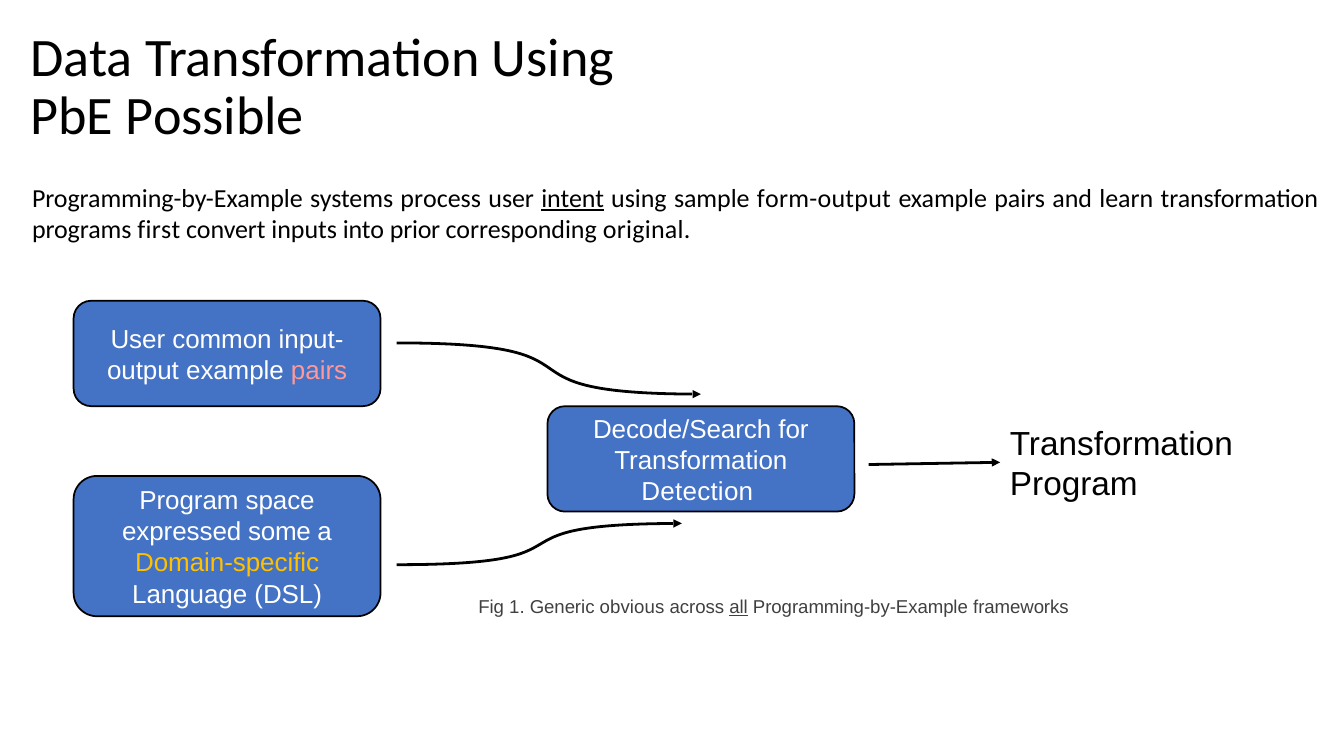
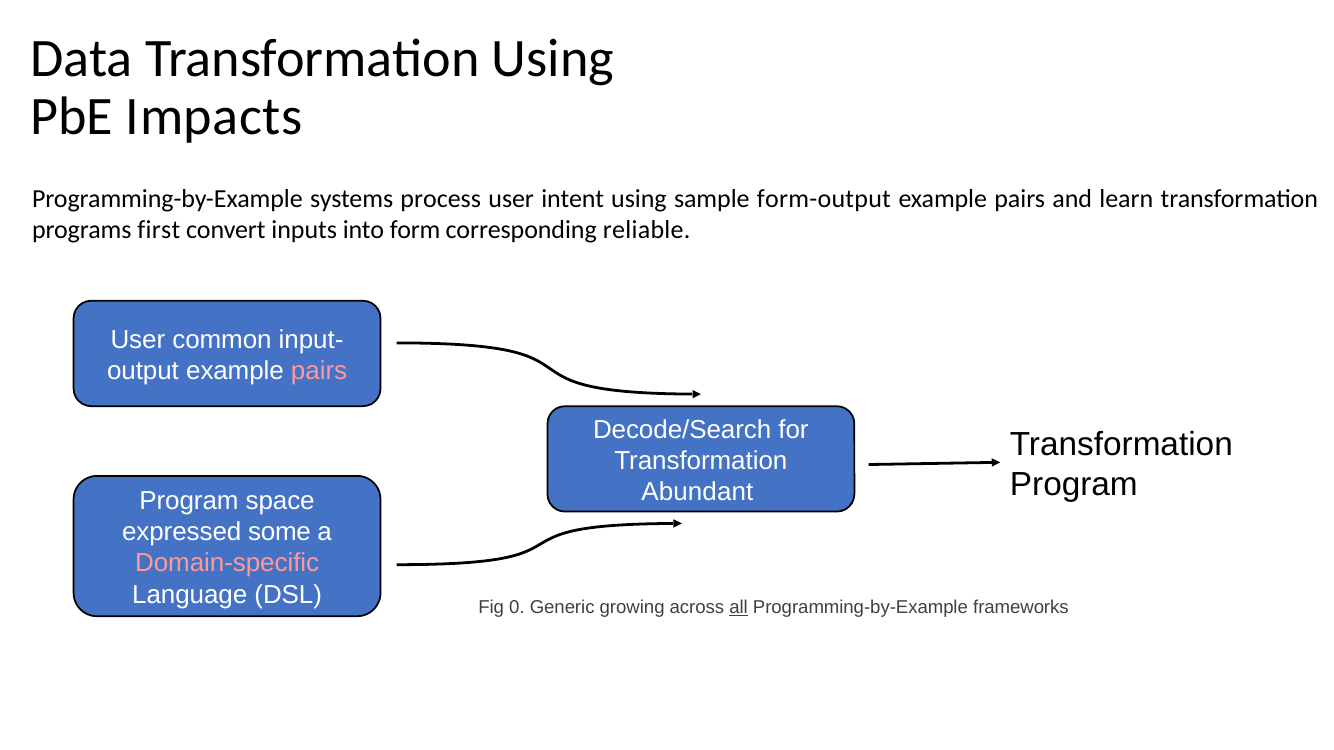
Possible: Possible -> Impacts
intent underline: present -> none
prior: prior -> form
original: original -> reliable
Detection: Detection -> Abundant
Domain-specific colour: yellow -> pink
1: 1 -> 0
obvious: obvious -> growing
